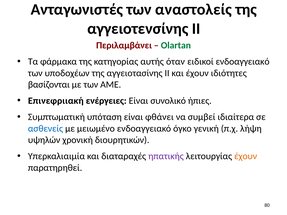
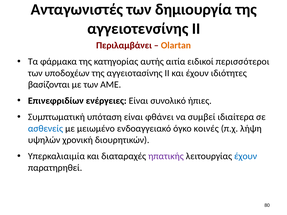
αναστολείς: αναστολείς -> δημιουργία
Olartan colour: green -> orange
όταν: όταν -> αιτία
ειδικοί ενδοαγγειακό: ενδοαγγειακό -> περισσότεροι
Επινεφριιακή: Επινεφριιακή -> Επινεφριδίων
γενική: γενική -> κοινές
έχουν at (246, 156) colour: orange -> blue
